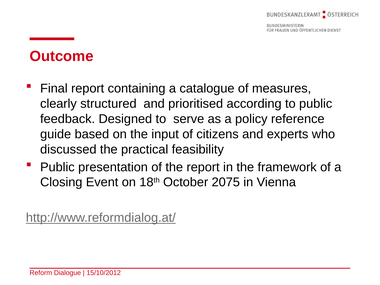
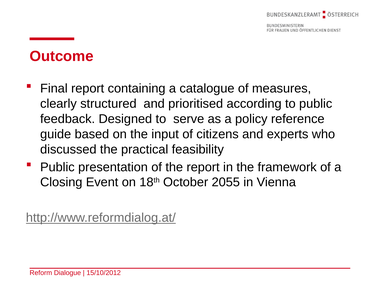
2075: 2075 -> 2055
